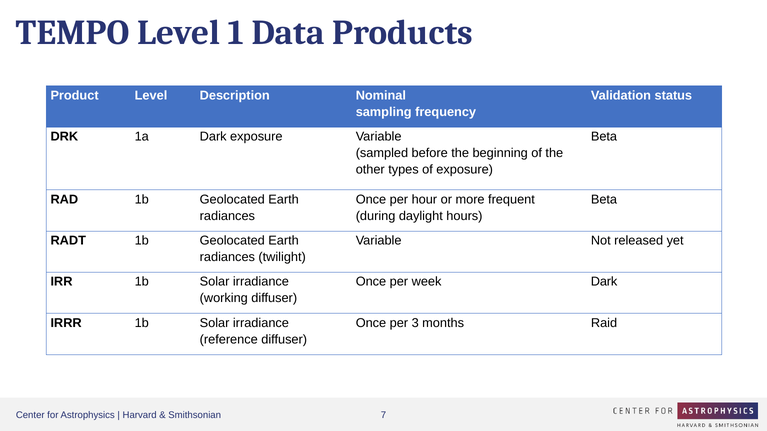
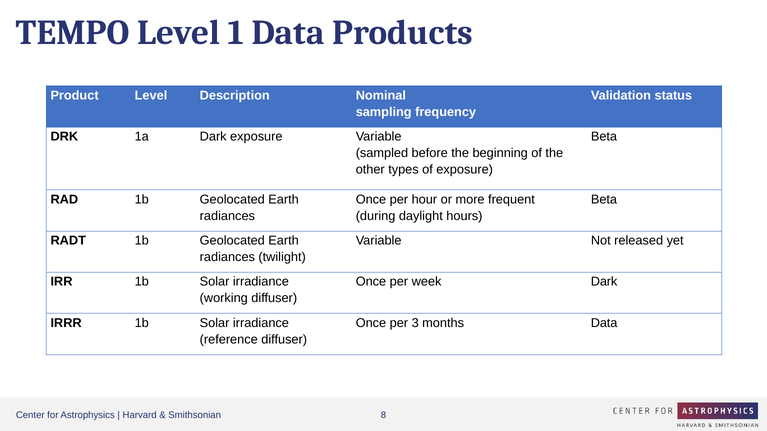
months Raid: Raid -> Data
7: 7 -> 8
